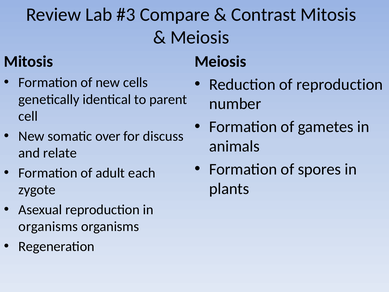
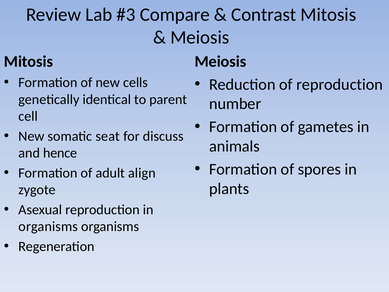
over: over -> seat
relate: relate -> hence
each: each -> align
